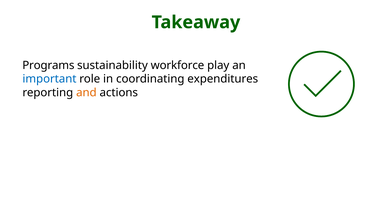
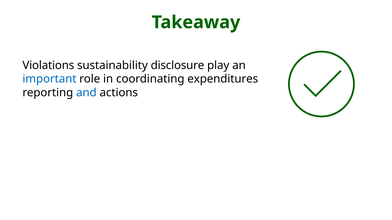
Programs: Programs -> Violations
workforce: workforce -> disclosure
and colour: orange -> blue
